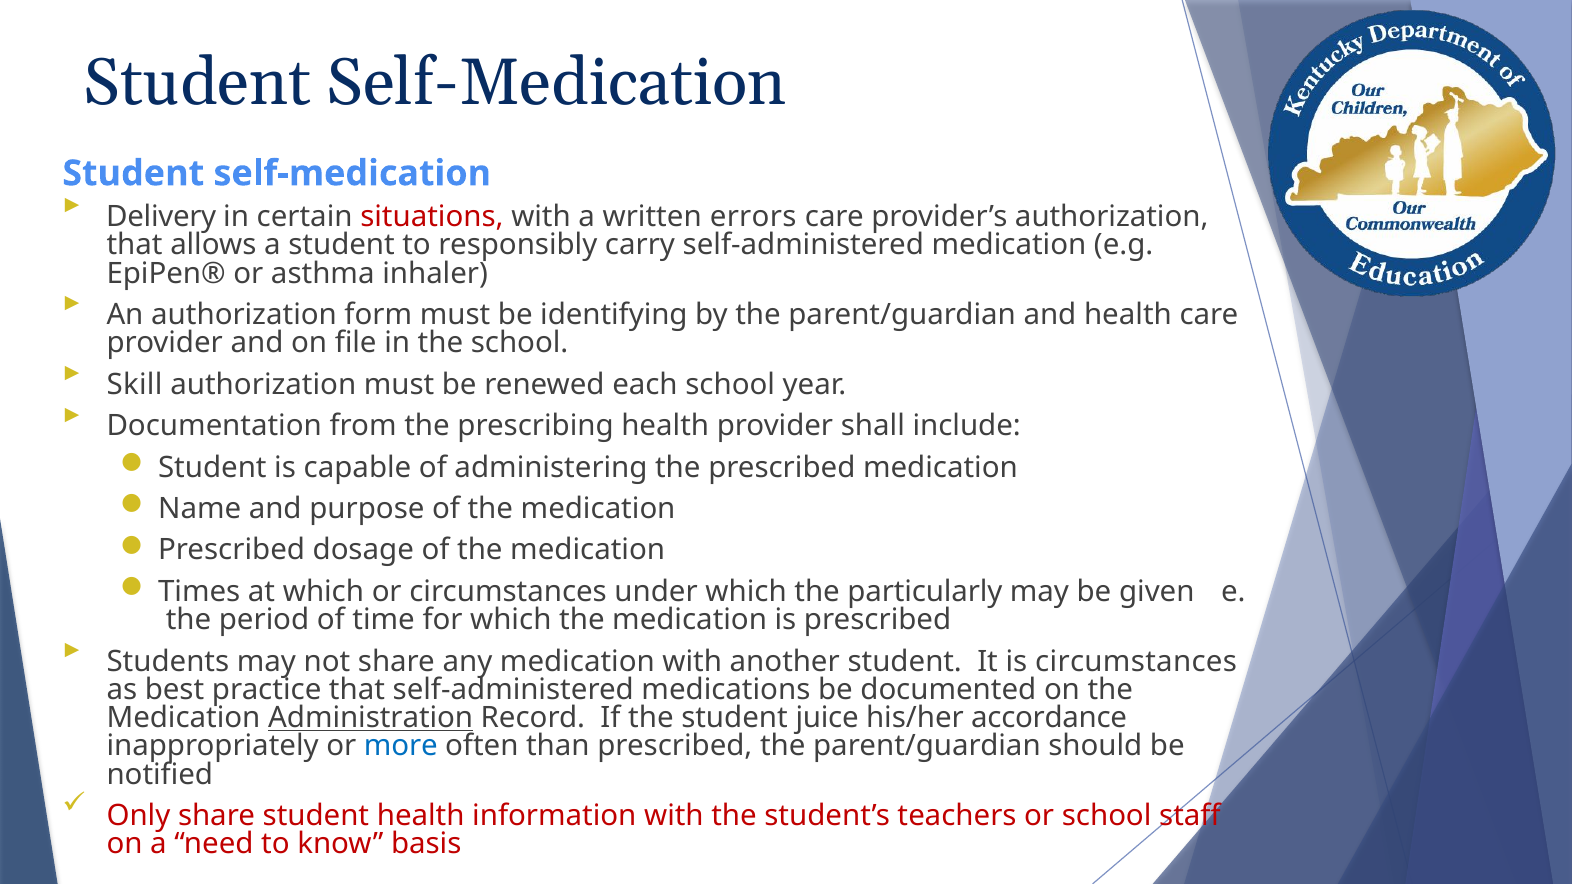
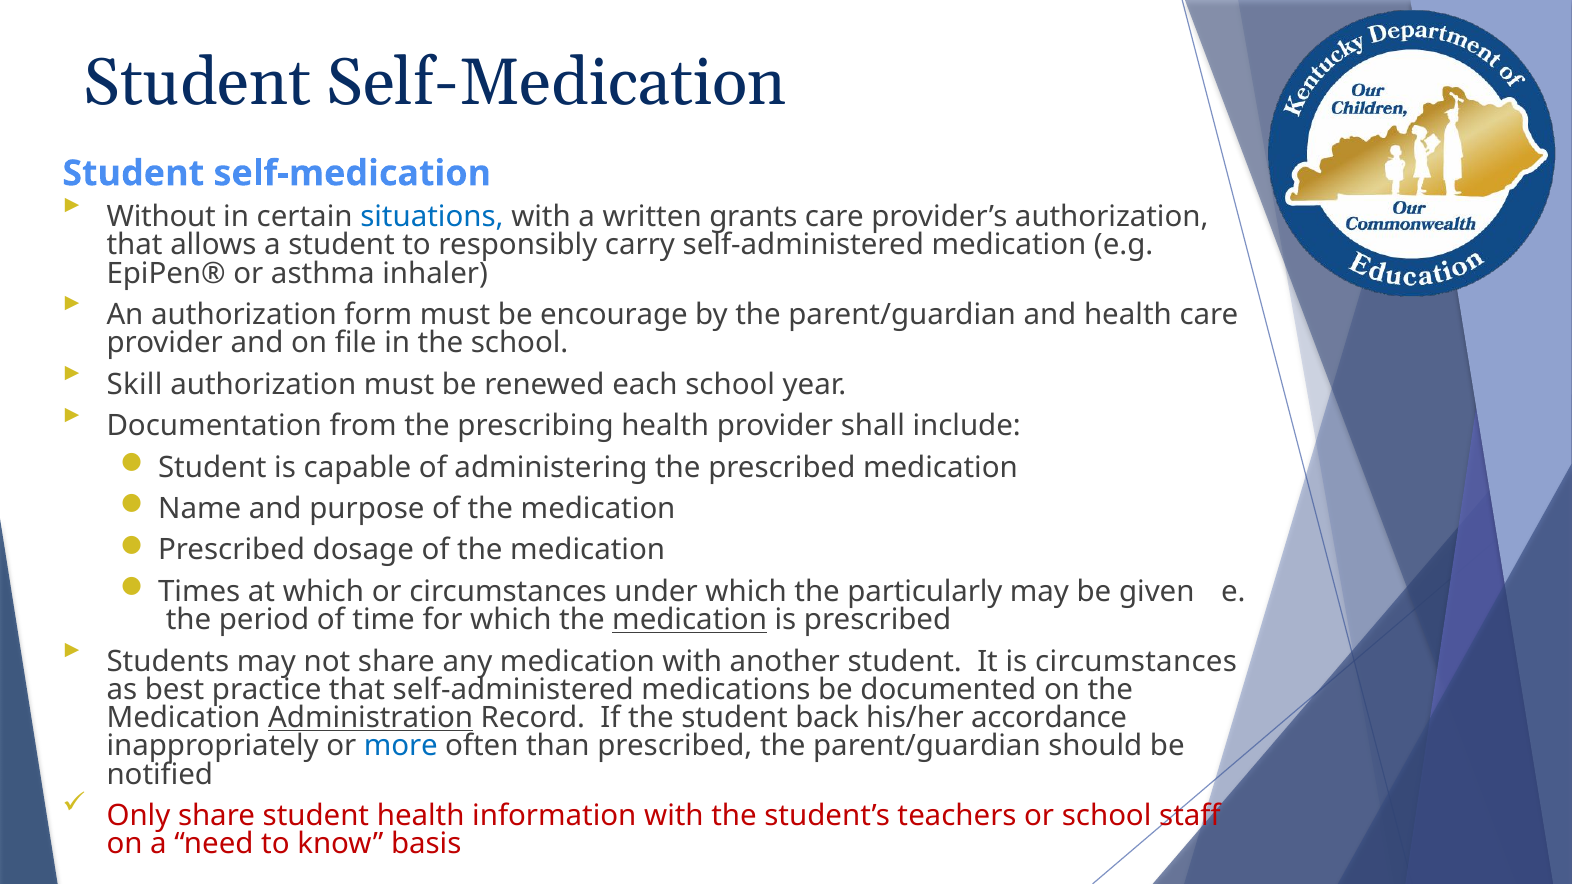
Delivery: Delivery -> Without
situations colour: red -> blue
errors: errors -> grants
identifying: identifying -> encourage
medication at (690, 620) underline: none -> present
juice: juice -> back
